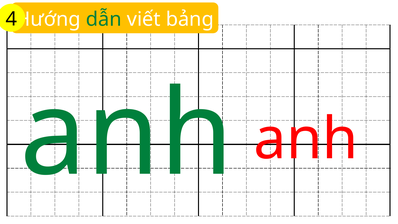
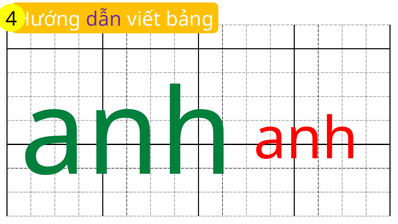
dẫn colour: green -> purple
